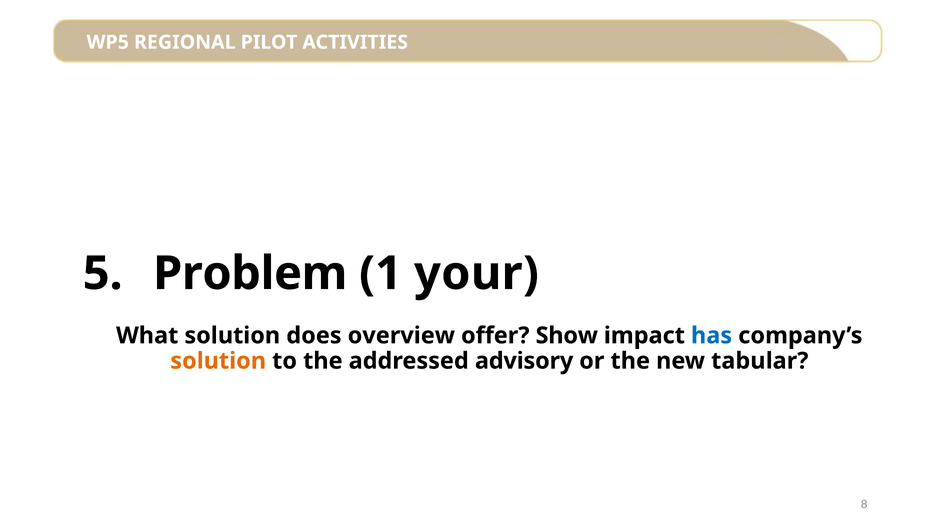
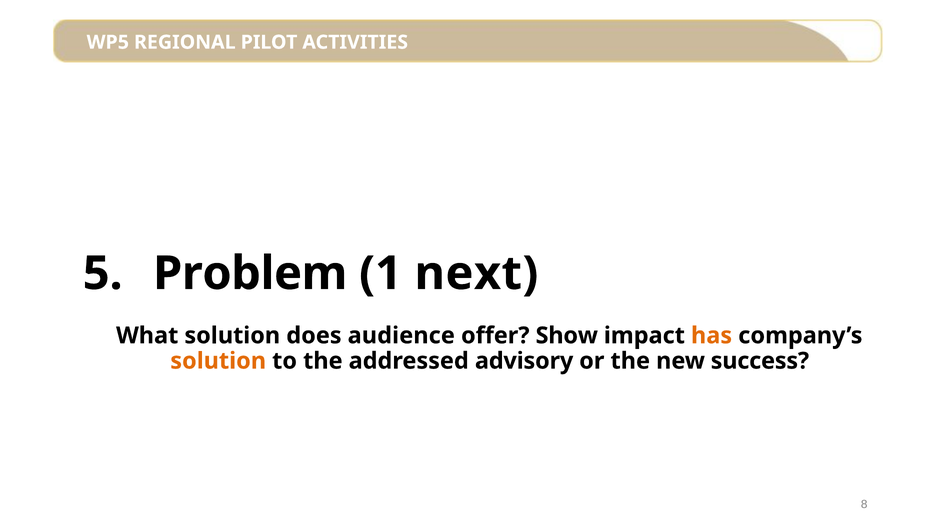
your: your -> next
overview: overview -> audience
has colour: blue -> orange
tabular: tabular -> success
